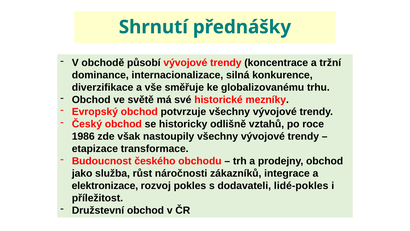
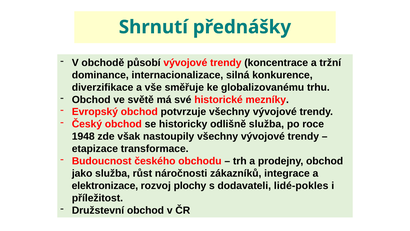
odlišně vztahů: vztahů -> služba
1986: 1986 -> 1948
pokles: pokles -> plochy
